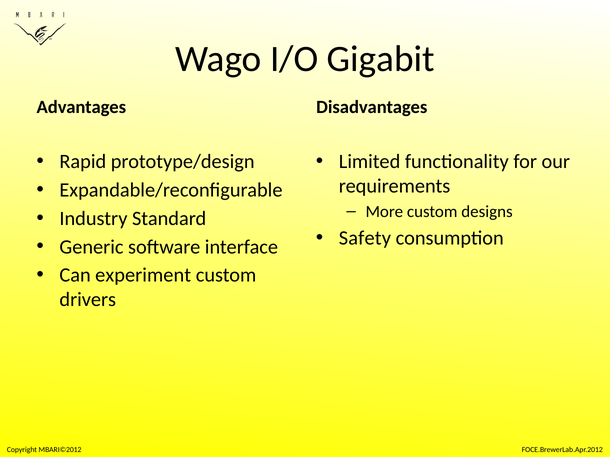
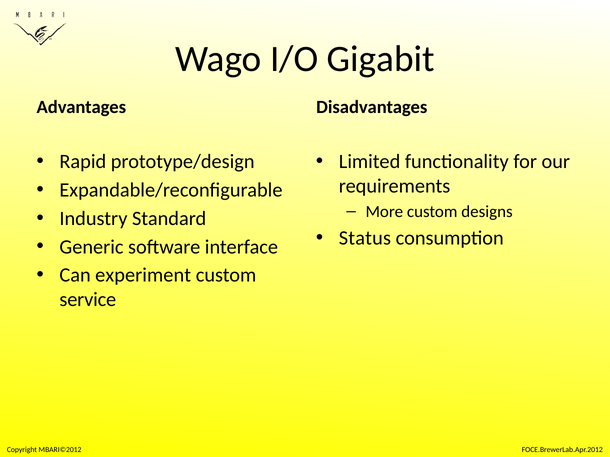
Safety: Safety -> Status
drivers: drivers -> service
